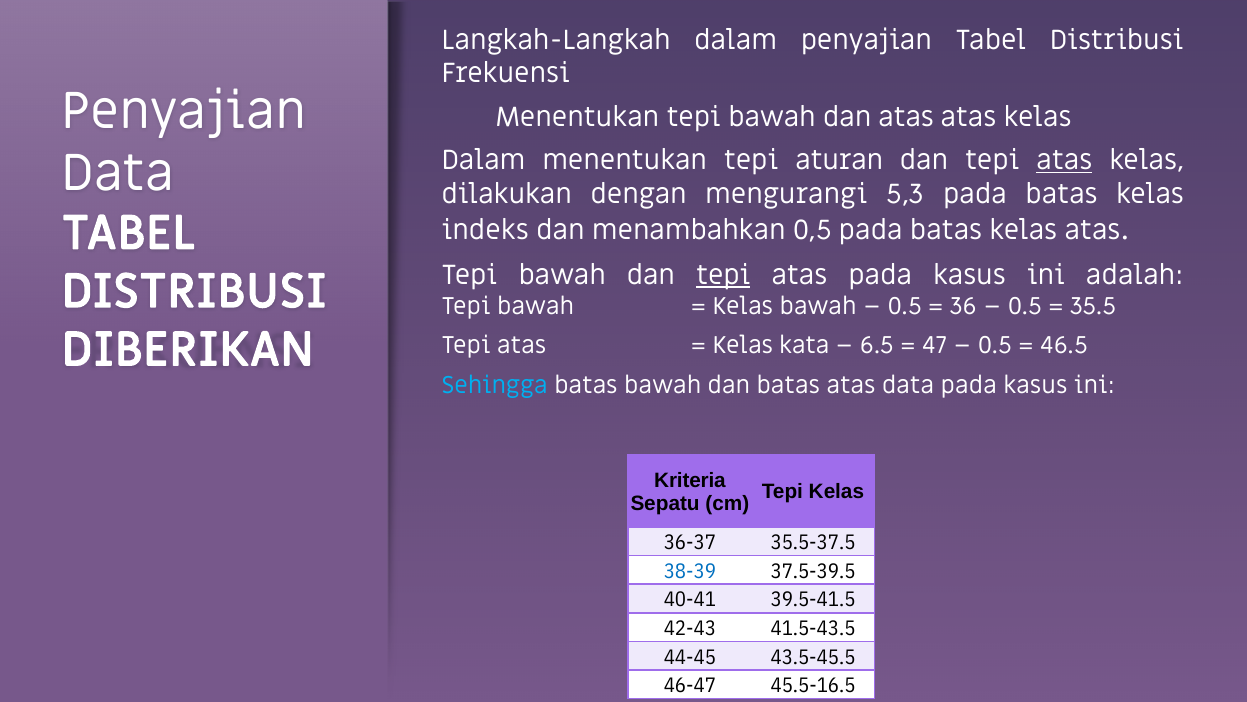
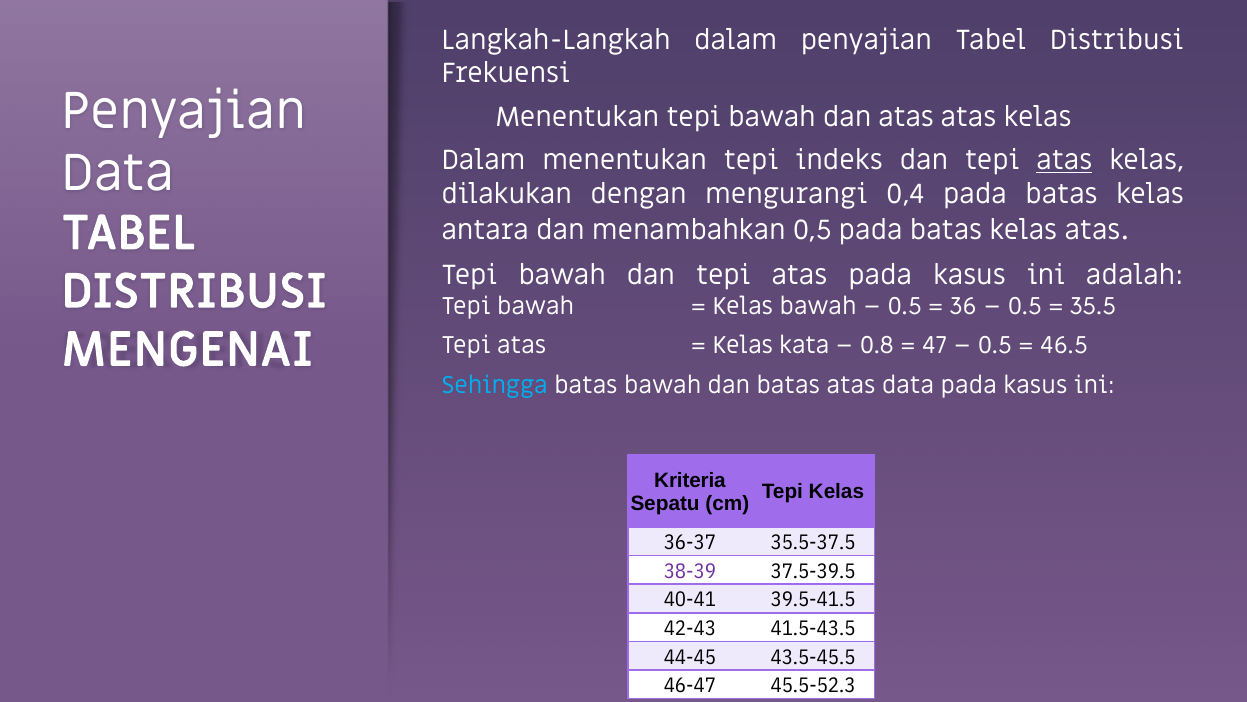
aturan: aturan -> indeks
5,3: 5,3 -> 0,4
indeks: indeks -> antara
tepi at (723, 275) underline: present -> none
DIBERIKAN: DIBERIKAN -> MENGENAI
6.5: 6.5 -> 0.8
38-39 colour: blue -> purple
45.5-16.5: 45.5-16.5 -> 45.5-52.3
